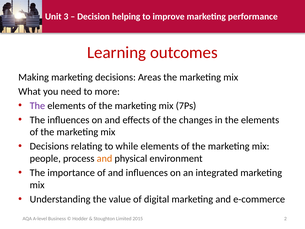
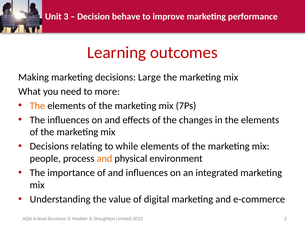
helping: helping -> behave
Areas: Areas -> Large
The at (37, 106) colour: purple -> orange
